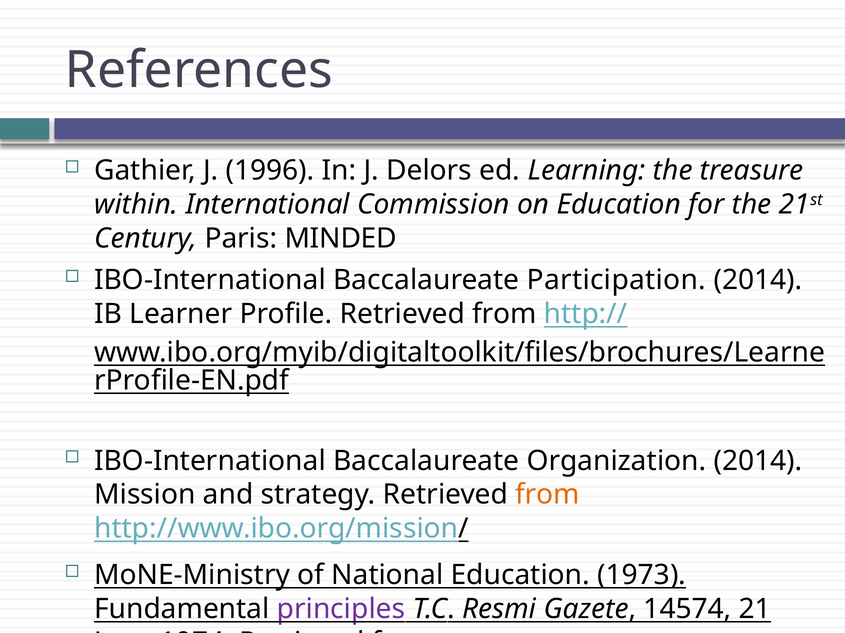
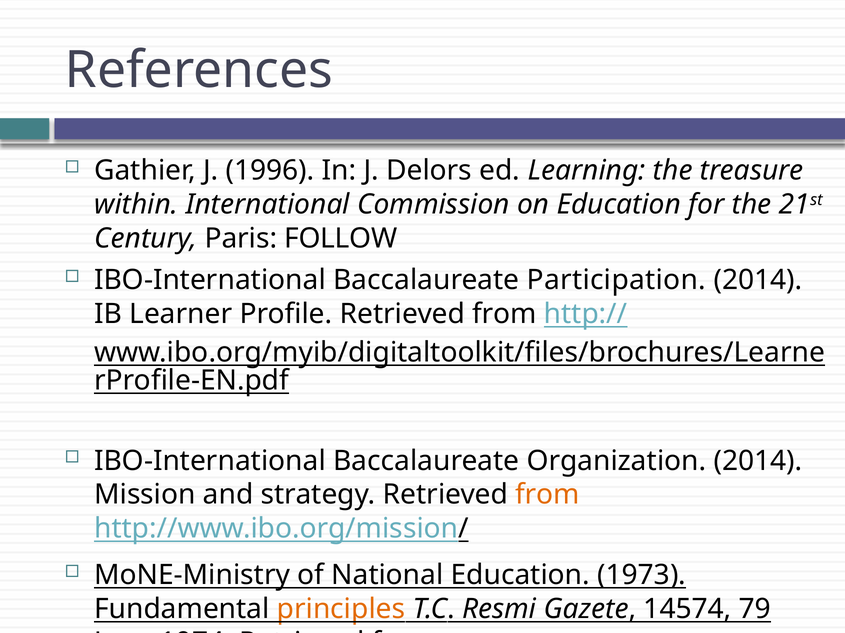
MINDED: MINDED -> FOLLOW
principles colour: purple -> orange
21: 21 -> 79
